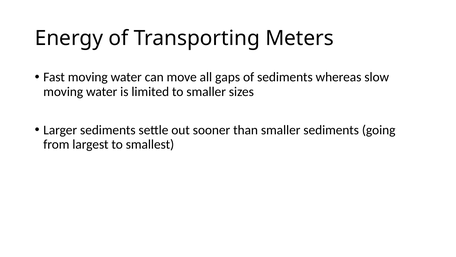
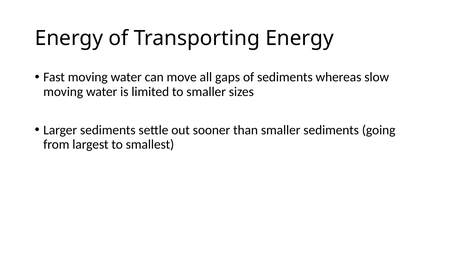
Transporting Meters: Meters -> Energy
